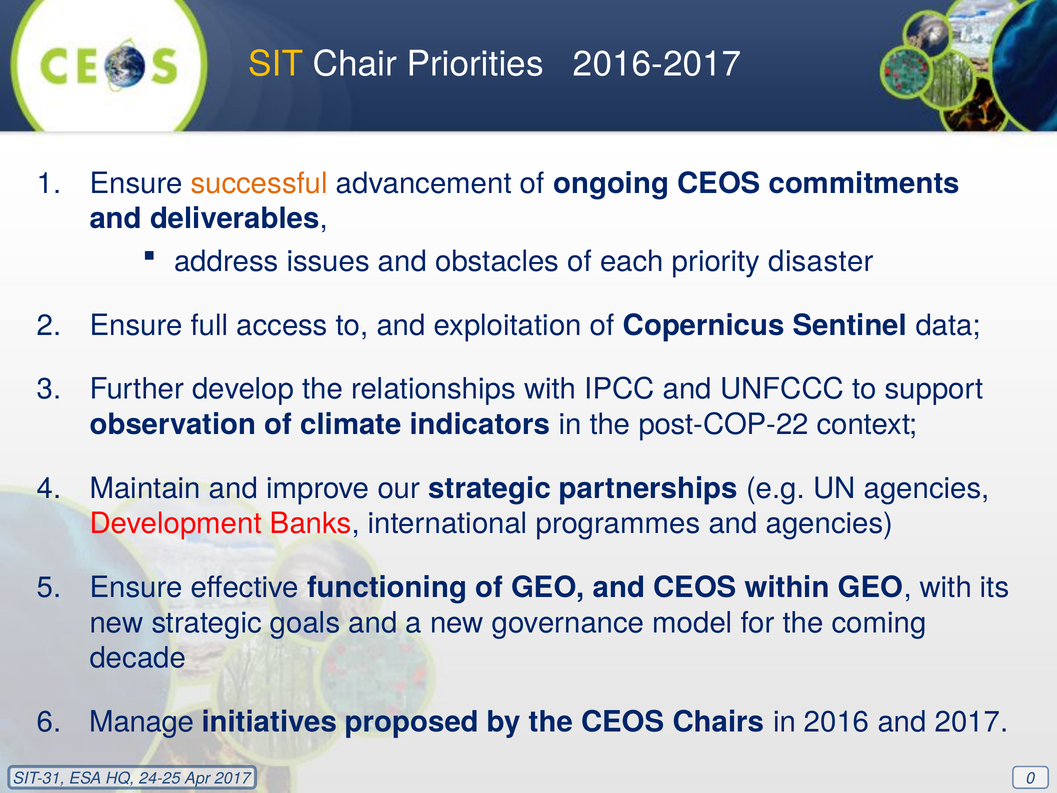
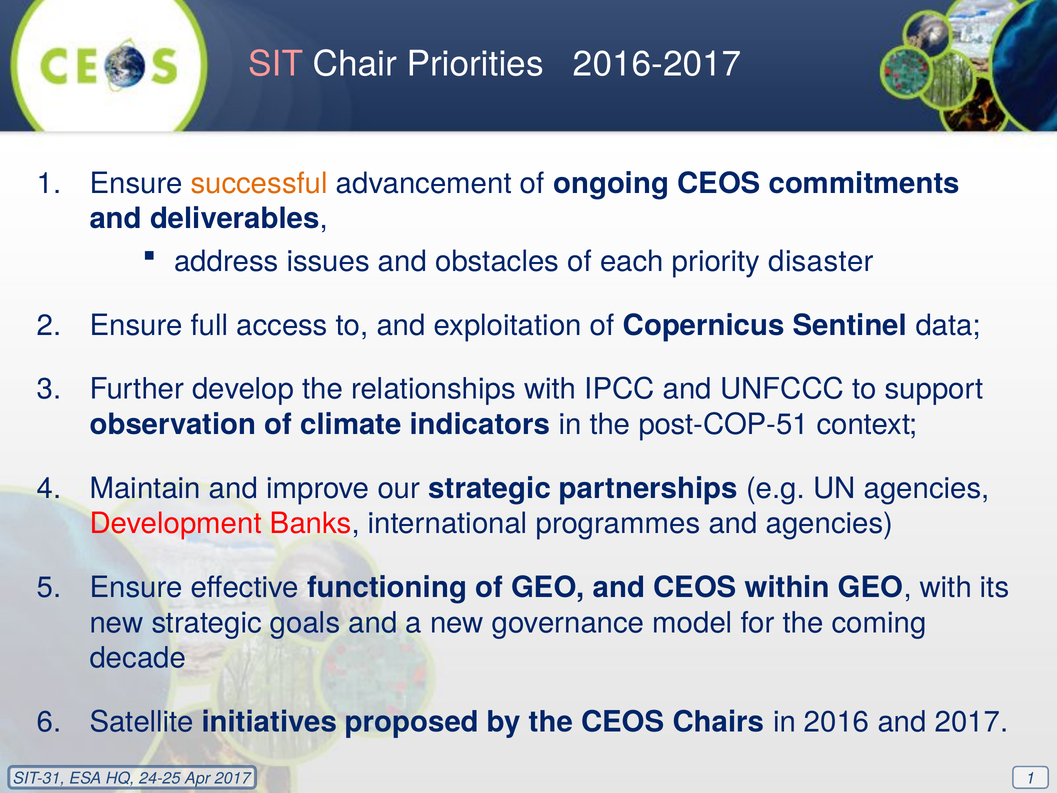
SIT colour: yellow -> pink
post-COP-22: post-COP-22 -> post-COP-51
Manage: Manage -> Satellite
2017 0: 0 -> 1
